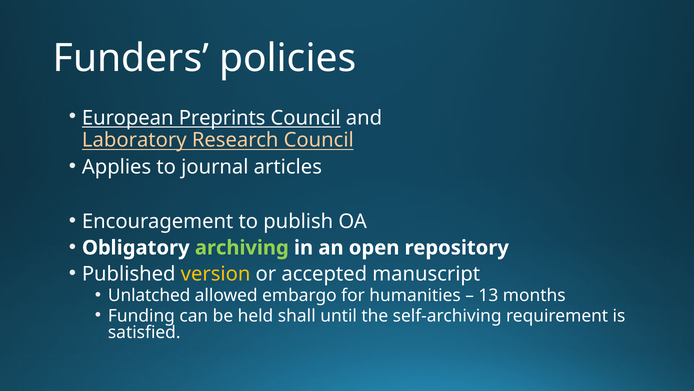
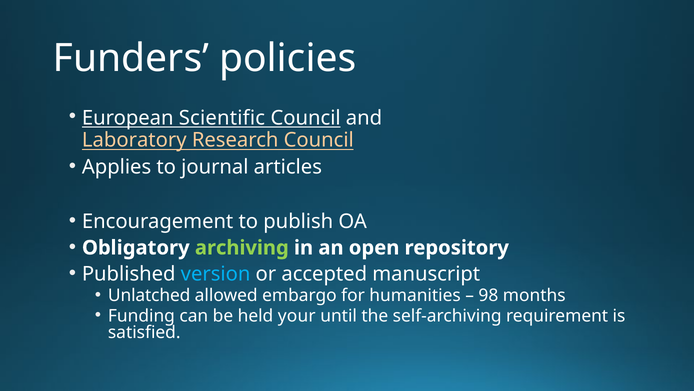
Preprints: Preprints -> Scientific
version colour: yellow -> light blue
13: 13 -> 98
shall: shall -> your
